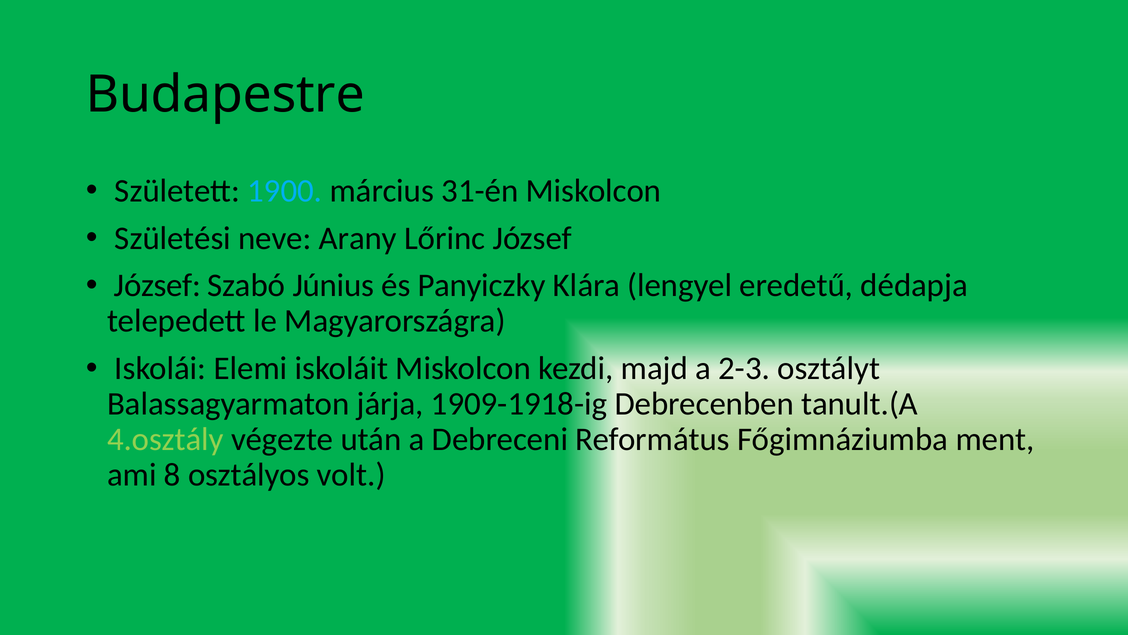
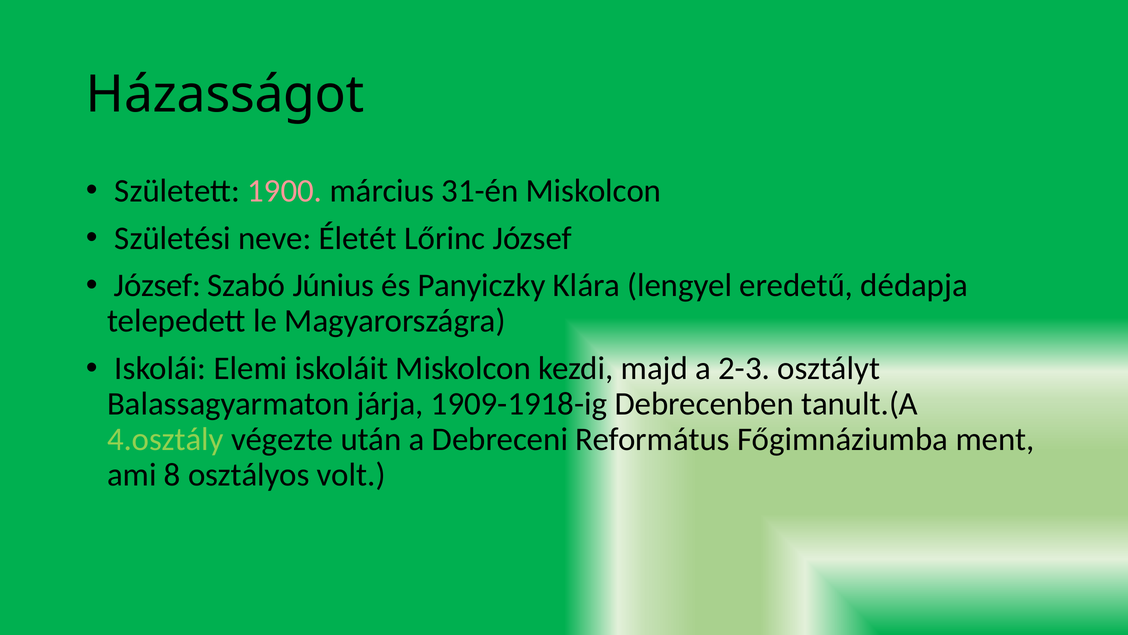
Budapestre: Budapestre -> Házasságot
1900 colour: light blue -> pink
Arany: Arany -> Életét
